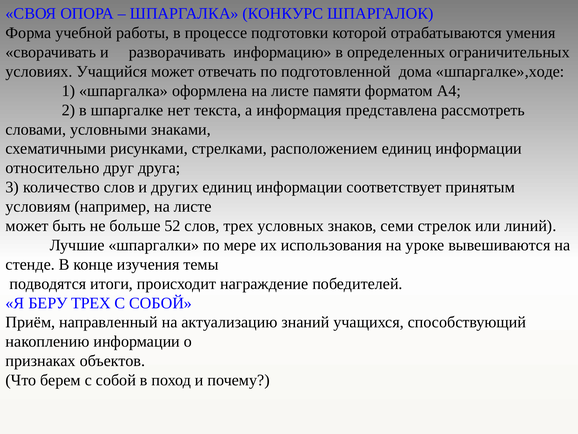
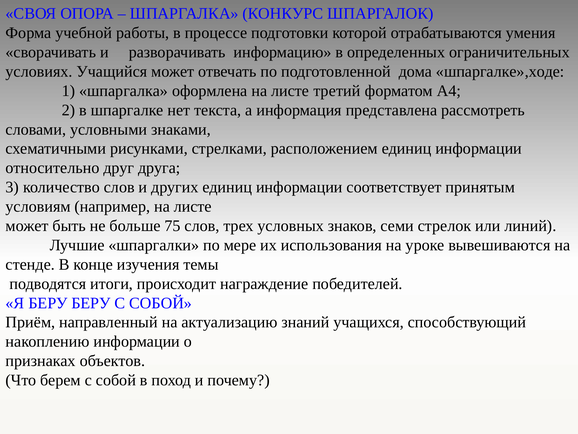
памяти: памяти -> третий
52: 52 -> 75
БЕРУ ТРЕХ: ТРЕХ -> БЕРУ
